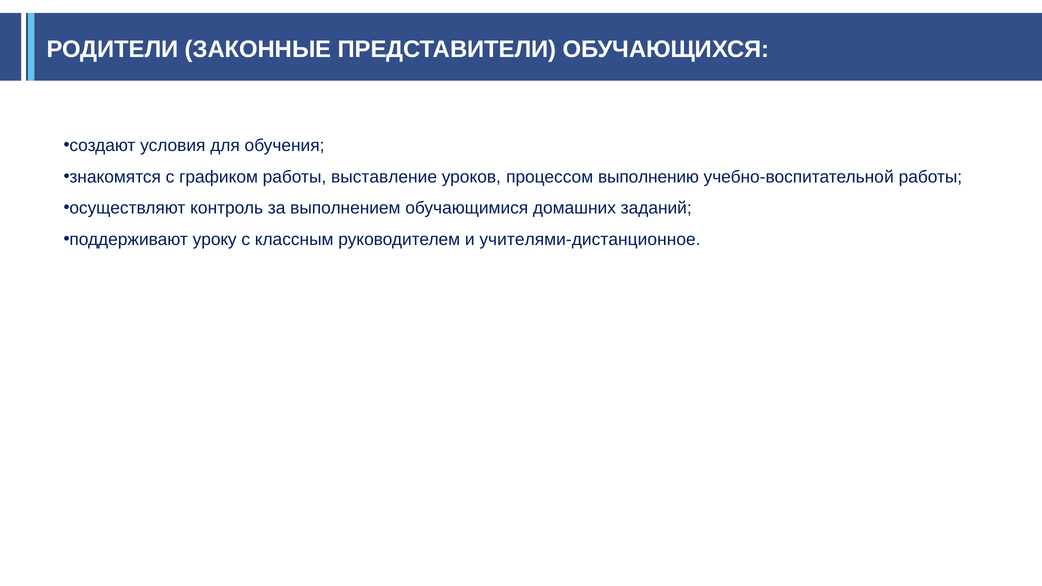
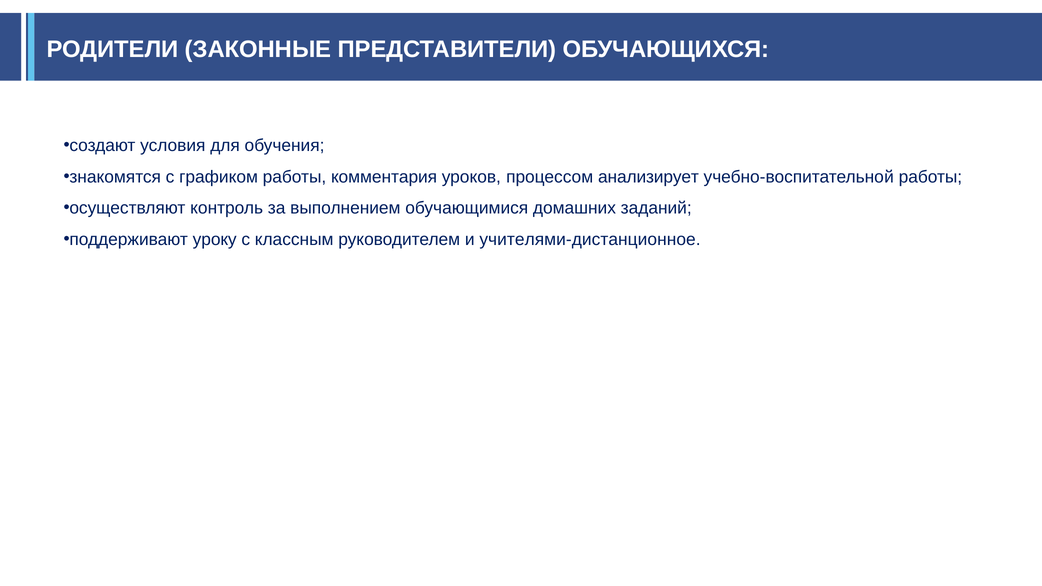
выставление: выставление -> комментария
выполнению: выполнению -> анализирует
